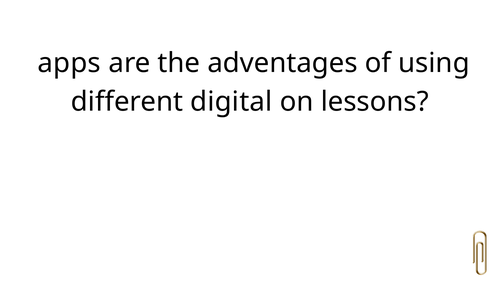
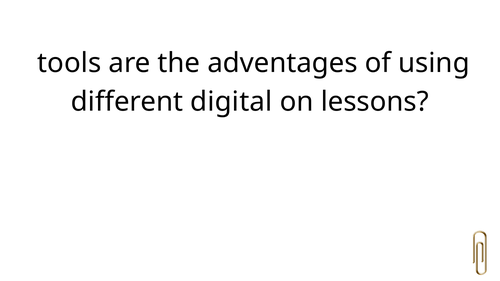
apps: apps -> tools
